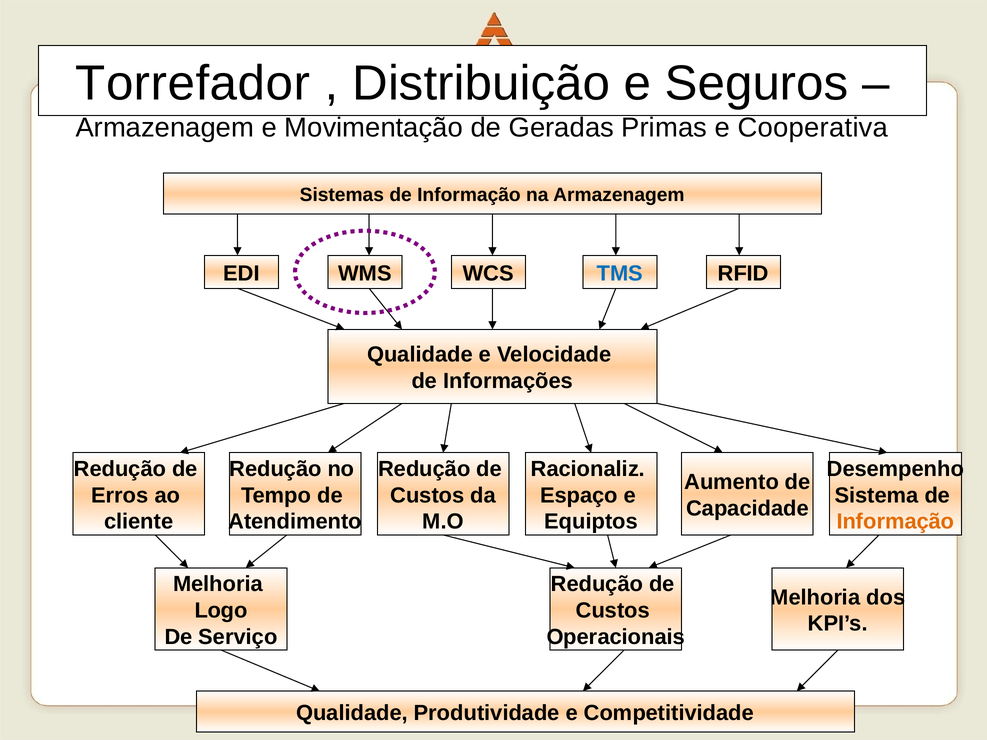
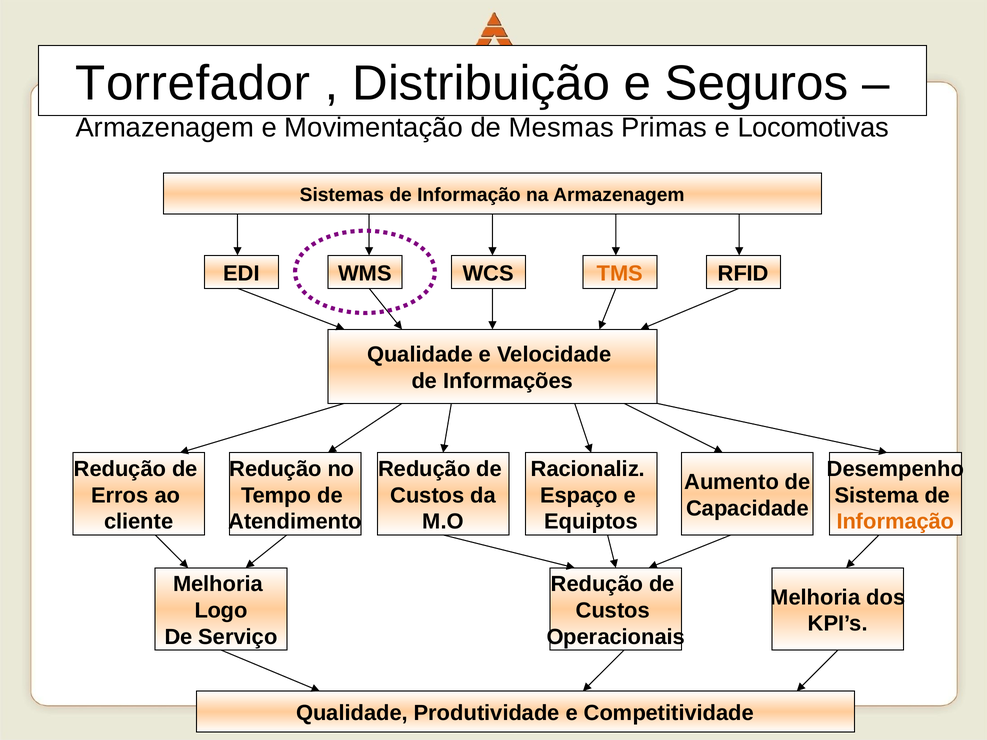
Geradas: Geradas -> Mesmas
Cooperativa: Cooperativa -> Locomotivas
TMS colour: blue -> orange
